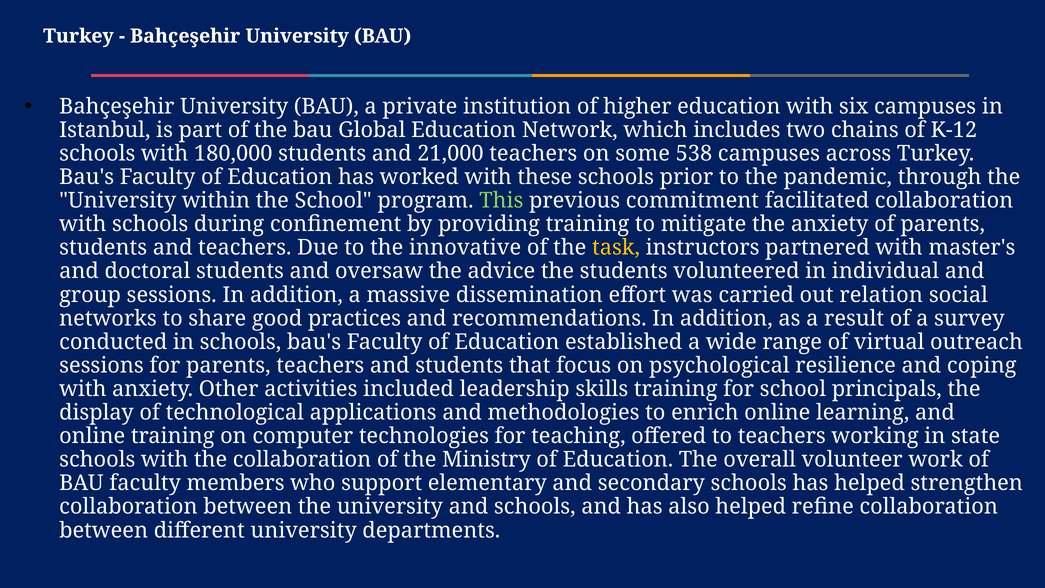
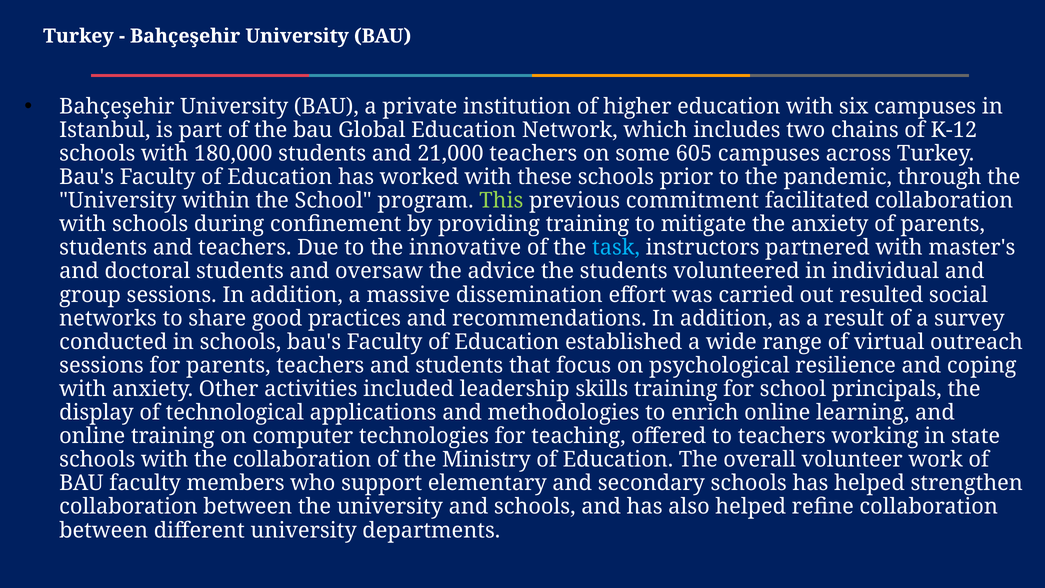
538: 538 -> 605
task colour: yellow -> light blue
relation: relation -> resulted
